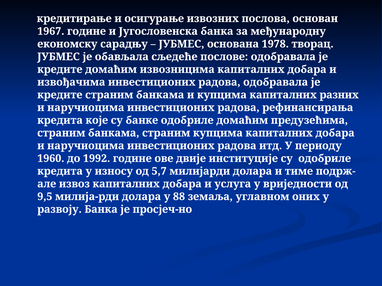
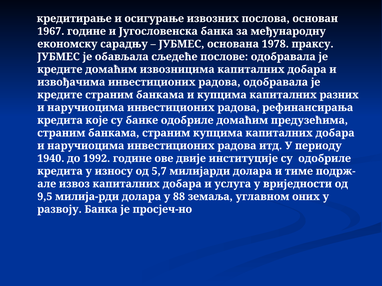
творац: творац -> праксу
1960: 1960 -> 1940
